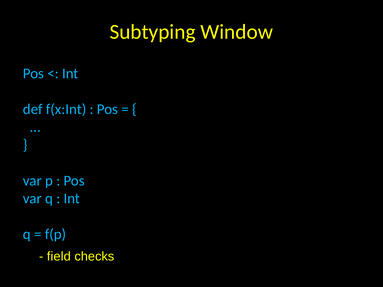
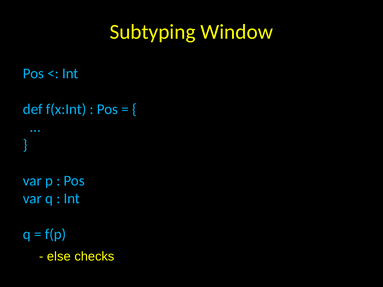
field: field -> else
